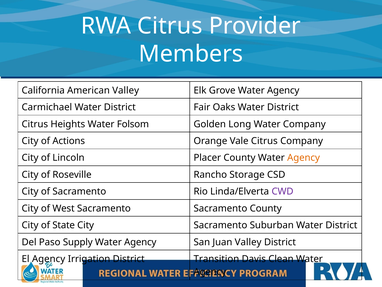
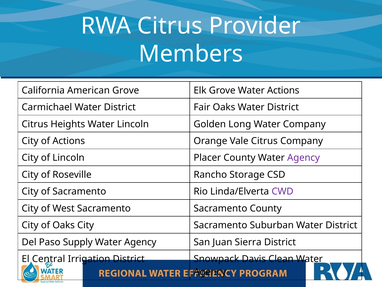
American Valley: Valley -> Grove
Grove Water Agency: Agency -> Actions
Water Folsom: Folsom -> Lincoln
Agency at (304, 158) colour: orange -> purple
of State: State -> Oaks
Juan Valley: Valley -> Sierra
El Agency: Agency -> Central
Transition: Transition -> Snowpack
